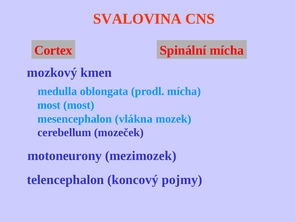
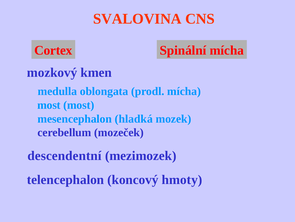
vlákna: vlákna -> hladká
motoneurony: motoneurony -> descendentní
pojmy: pojmy -> hmoty
